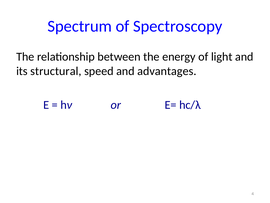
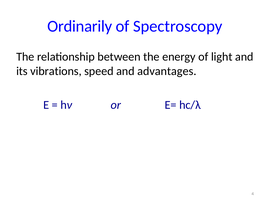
Spectrum: Spectrum -> Ordinarily
structural: structural -> vibrations
